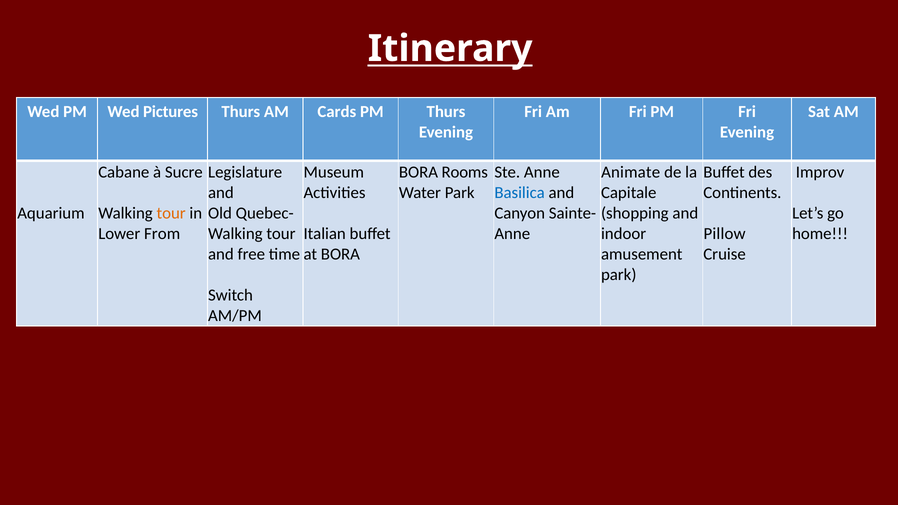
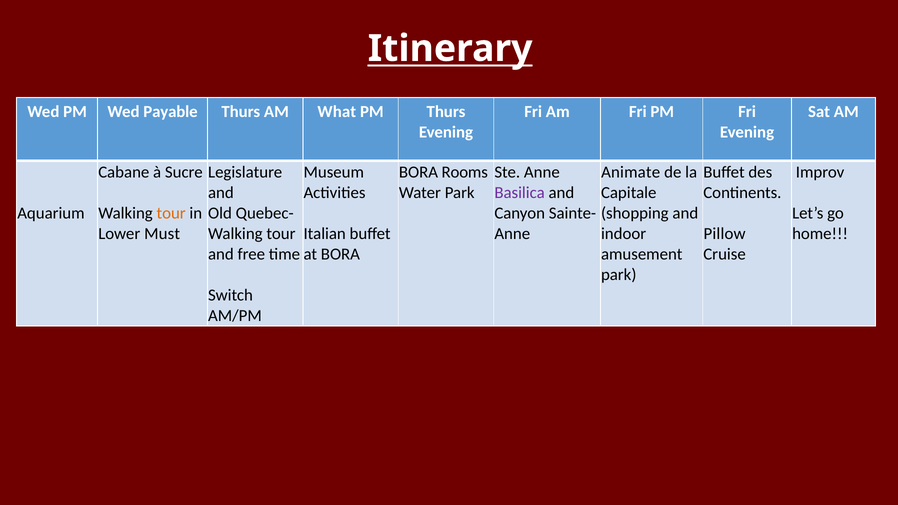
Pictures: Pictures -> Payable
Cards: Cards -> What
Basilica colour: blue -> purple
From: From -> Must
